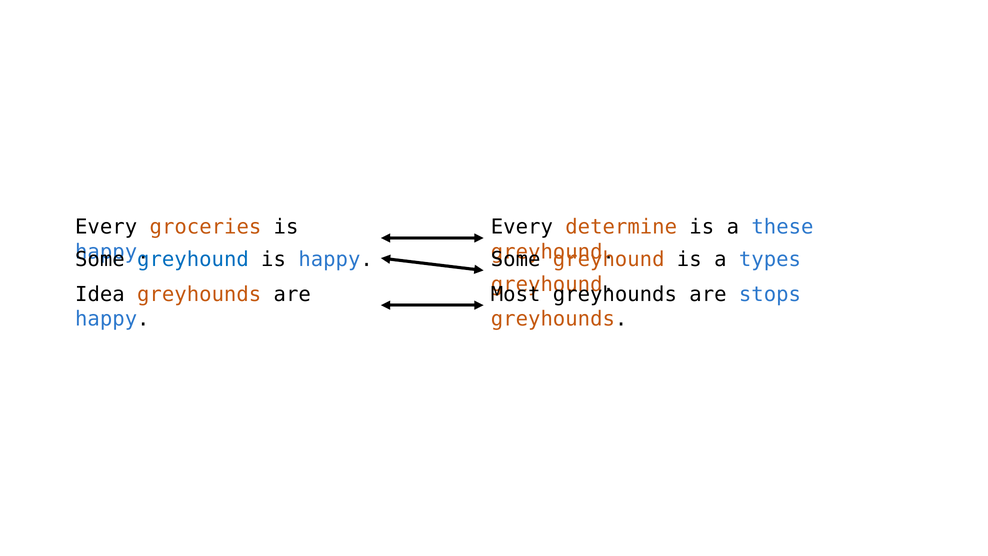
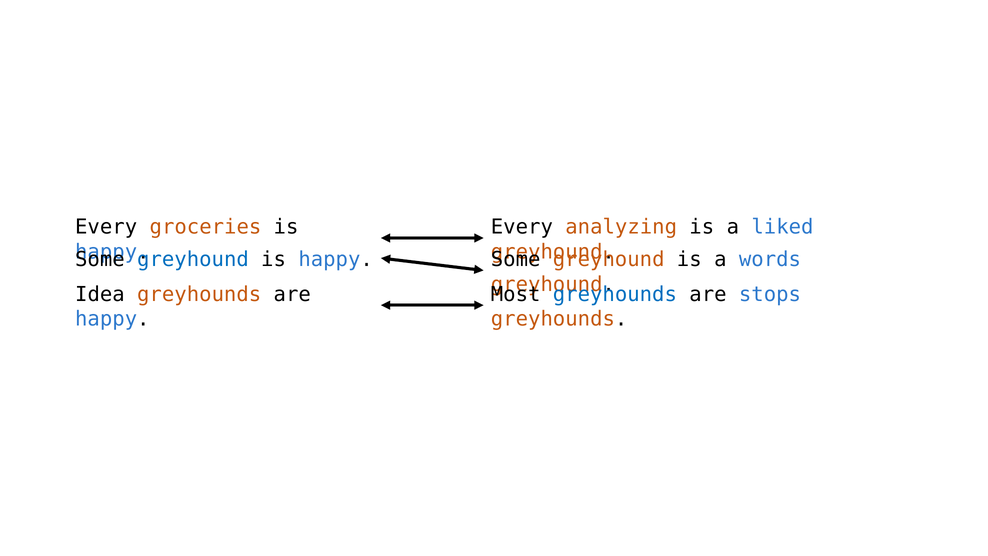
determine: determine -> analyzing
these: these -> liked
types: types -> words
greyhounds at (615, 294) colour: black -> blue
